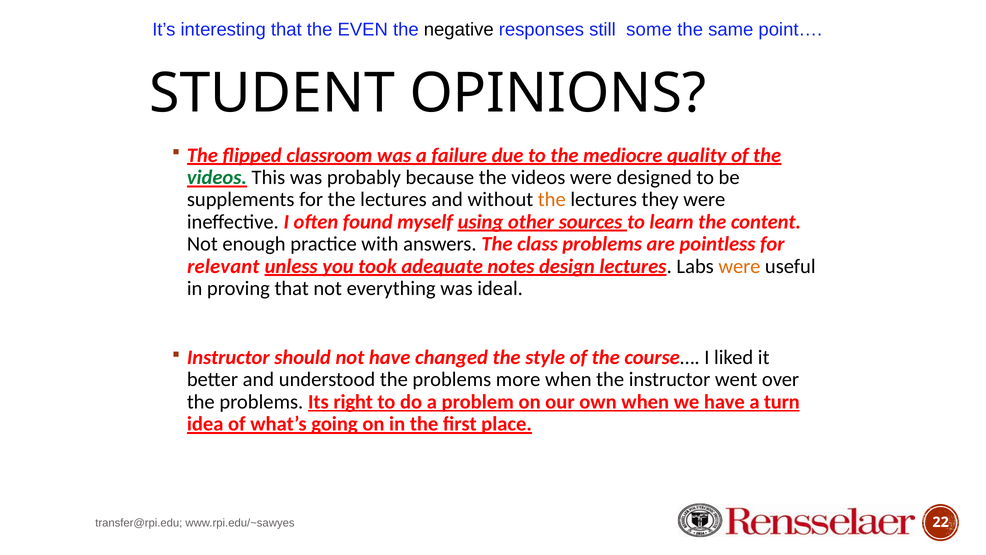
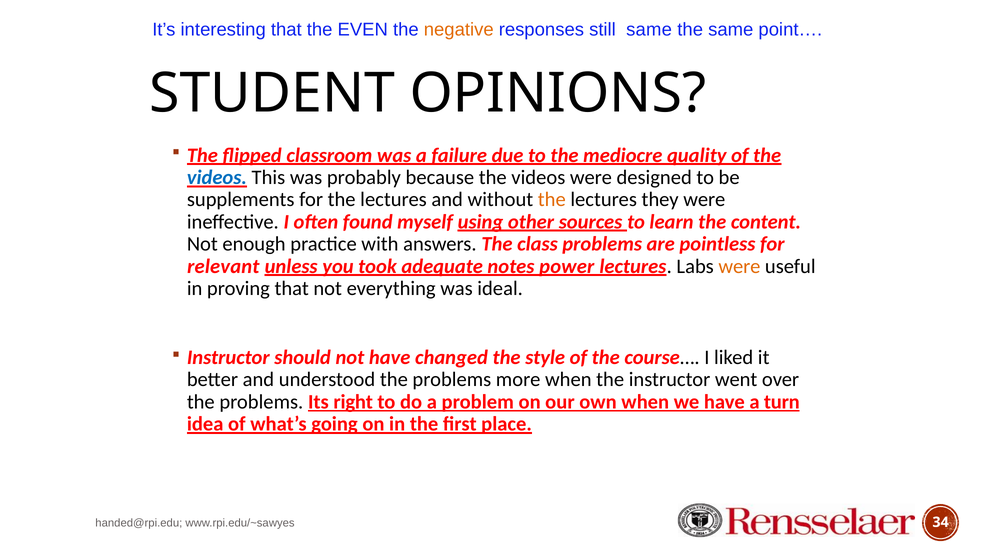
negative colour: black -> orange
still some: some -> same
videos at (217, 177) colour: green -> blue
design: design -> power
transfer@rpi.edu: transfer@rpi.edu -> handed@rpi.edu
22: 22 -> 34
